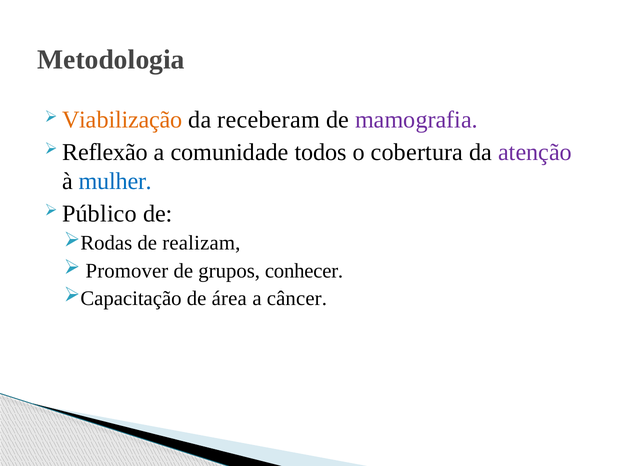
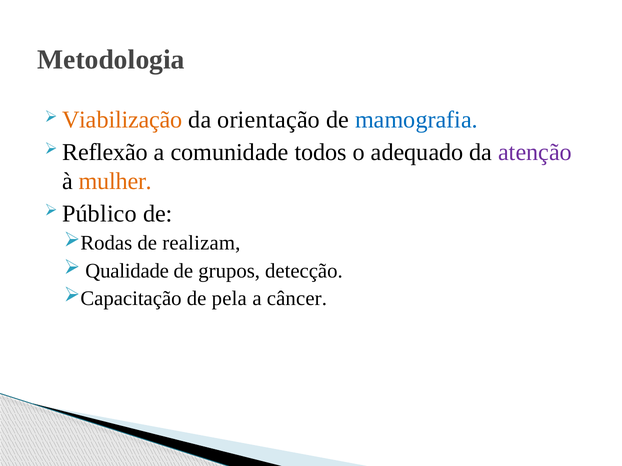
receberam: receberam -> orientação
mamografia colour: purple -> blue
cobertura: cobertura -> adequado
mulher colour: blue -> orange
Promover: Promover -> Qualidade
conhecer: conhecer -> detecção
área: área -> pela
